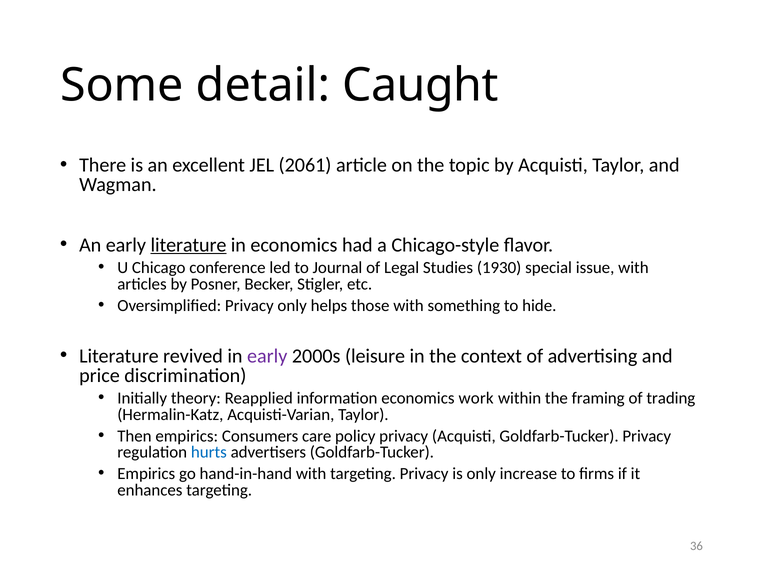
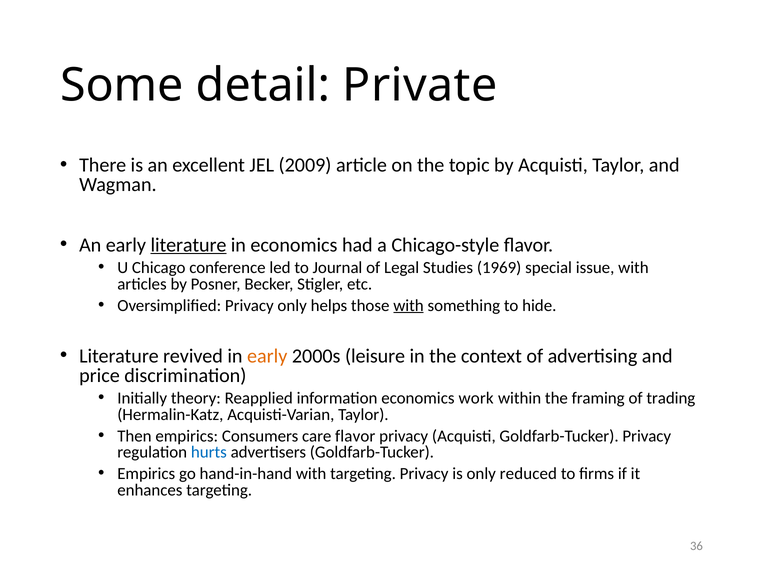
Caught: Caught -> Private
2061: 2061 -> 2009
1930: 1930 -> 1969
with at (408, 306) underline: none -> present
early at (267, 356) colour: purple -> orange
care policy: policy -> flavor
increase: increase -> reduced
